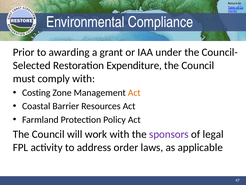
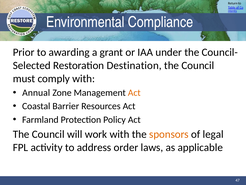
Expenditure: Expenditure -> Destination
Costing: Costing -> Annual
sponsors colour: purple -> orange
